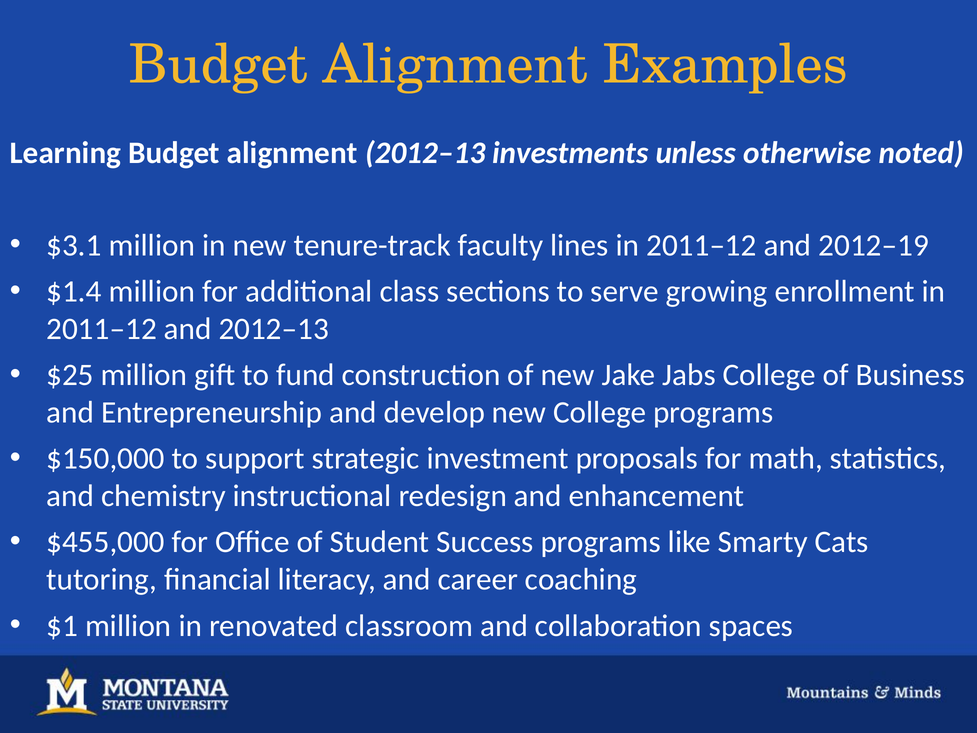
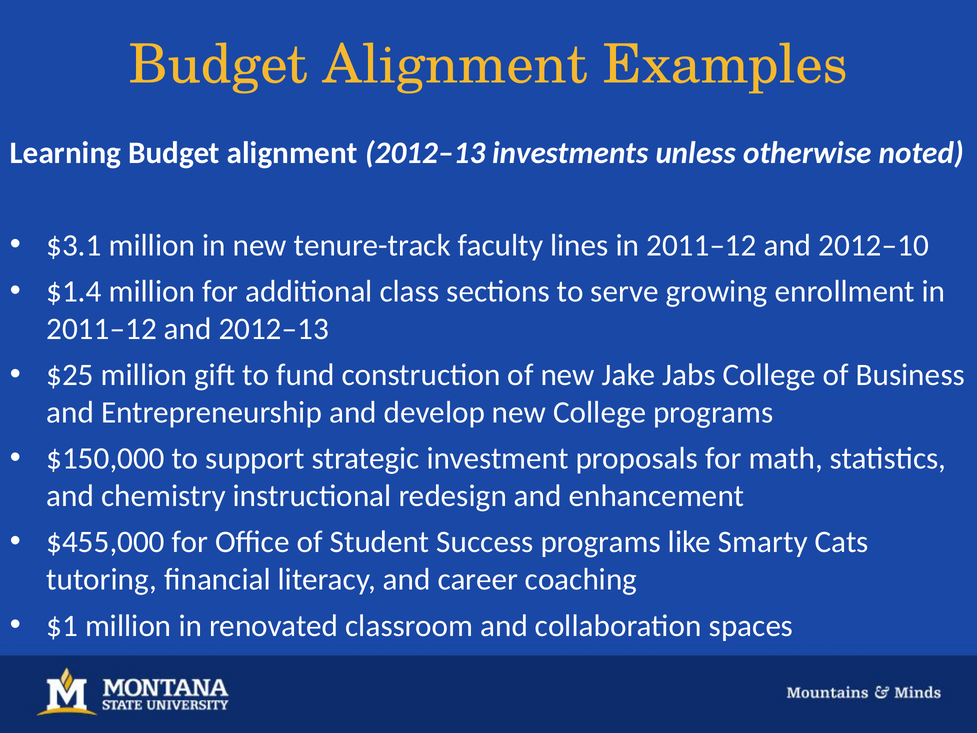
2012–19: 2012–19 -> 2012–10
